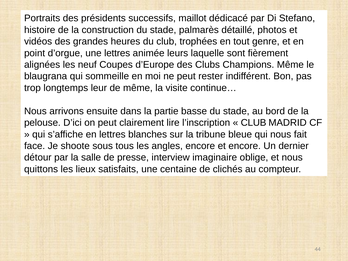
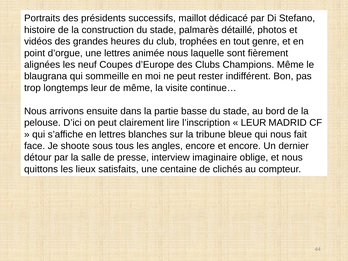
animée leurs: leurs -> nous
CLUB at (254, 123): CLUB -> LEUR
